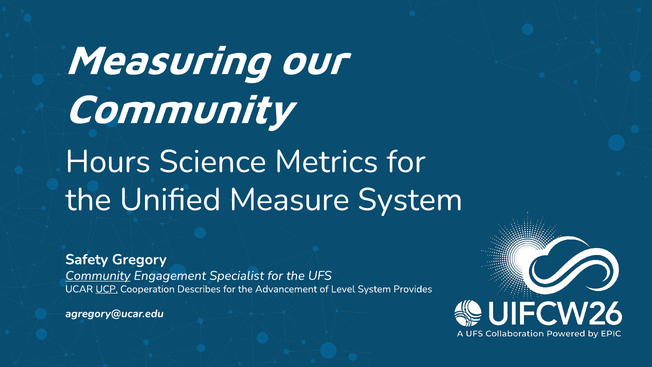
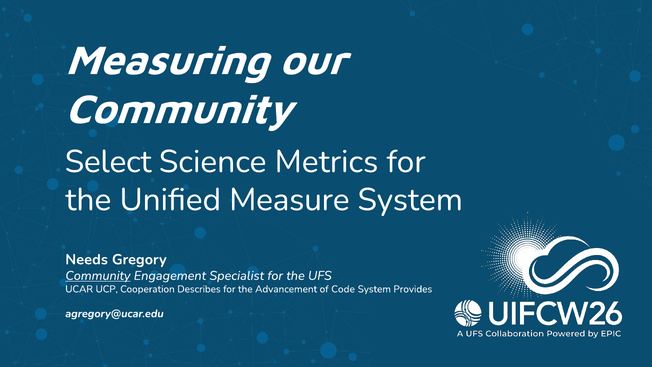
Hours: Hours -> Select
Safety: Safety -> Needs
UCP underline: present -> none
Level: Level -> Code
